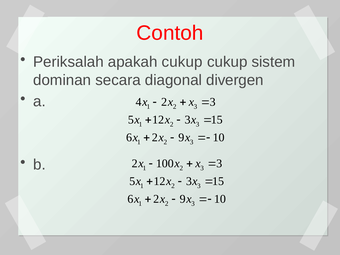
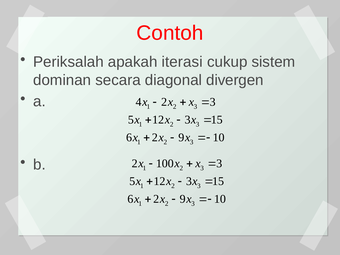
apakah cukup: cukup -> iterasi
